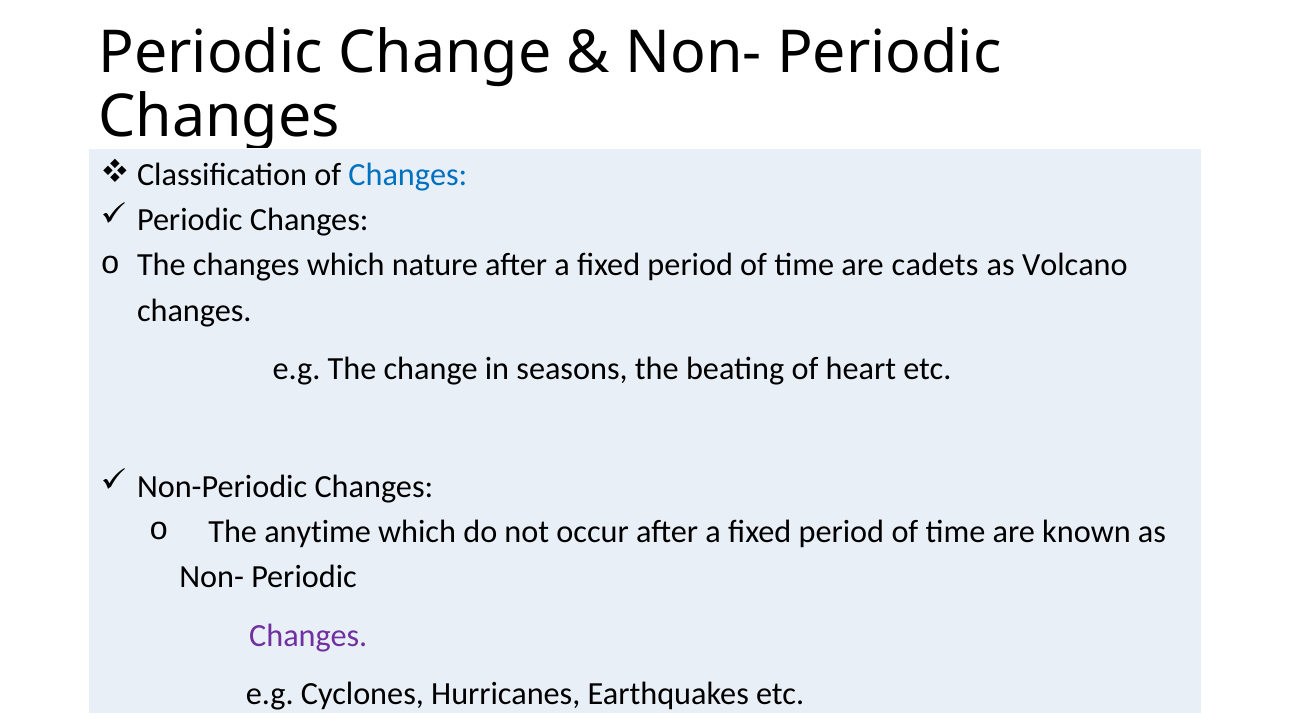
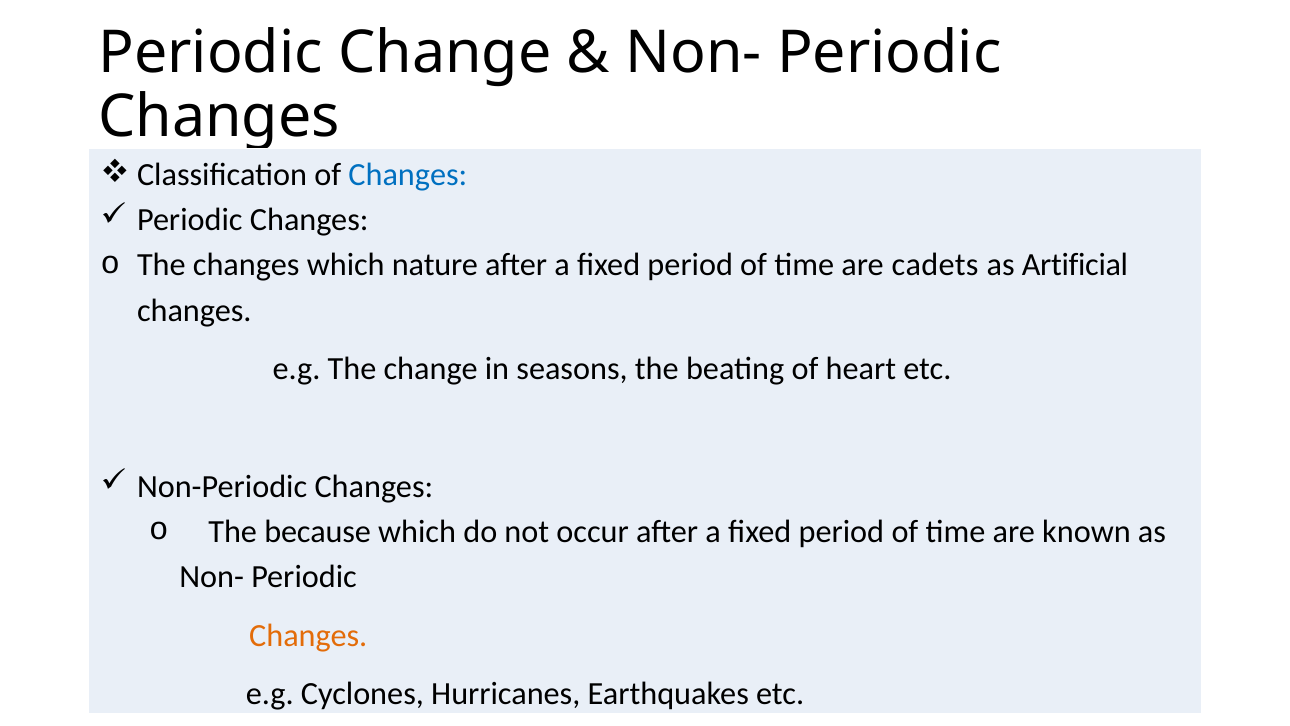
Volcano: Volcano -> Artificial
anytime: anytime -> because
Changes at (308, 635) colour: purple -> orange
